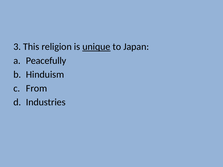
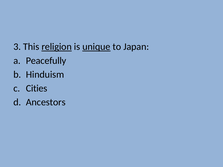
religion underline: none -> present
From: From -> Cities
Industries: Industries -> Ancestors
